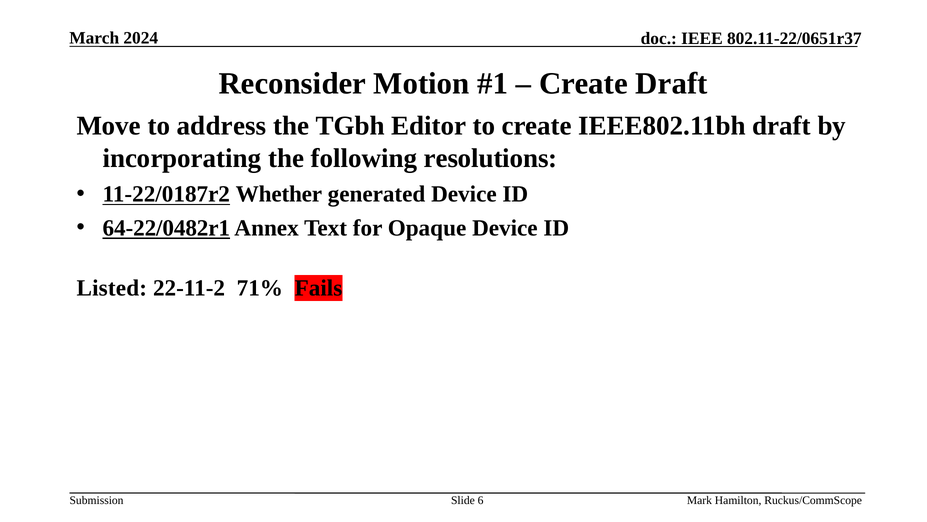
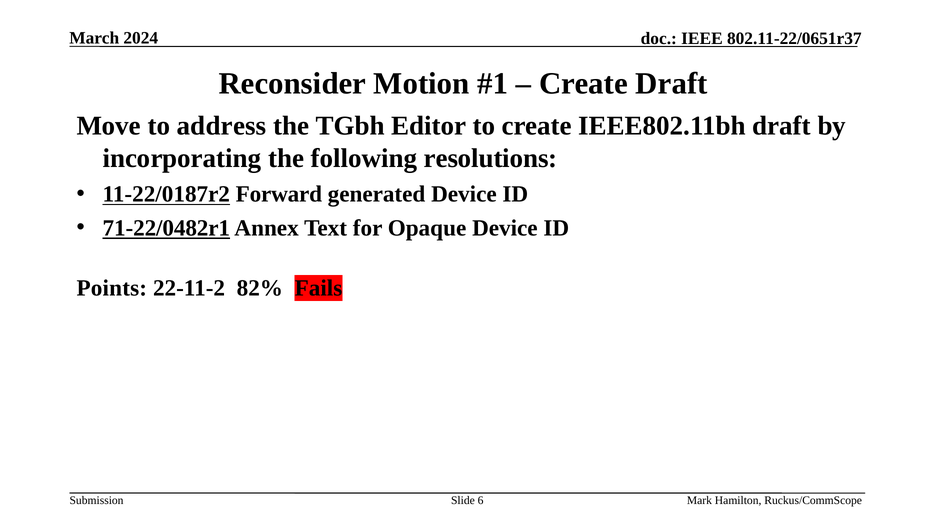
Whether: Whether -> Forward
64-22/0482r1: 64-22/0482r1 -> 71-22/0482r1
Listed: Listed -> Points
71%: 71% -> 82%
